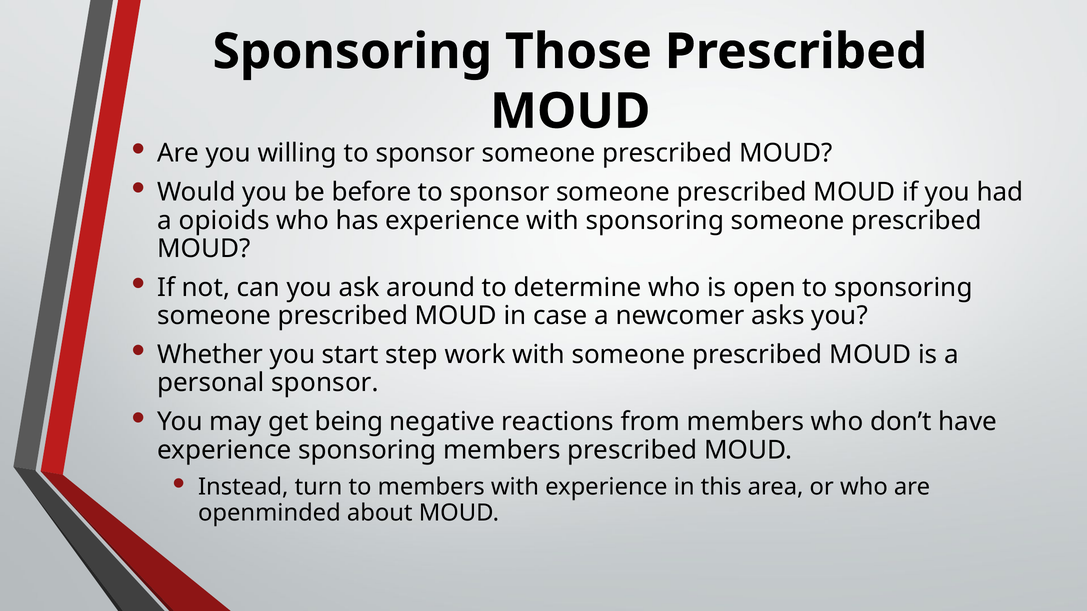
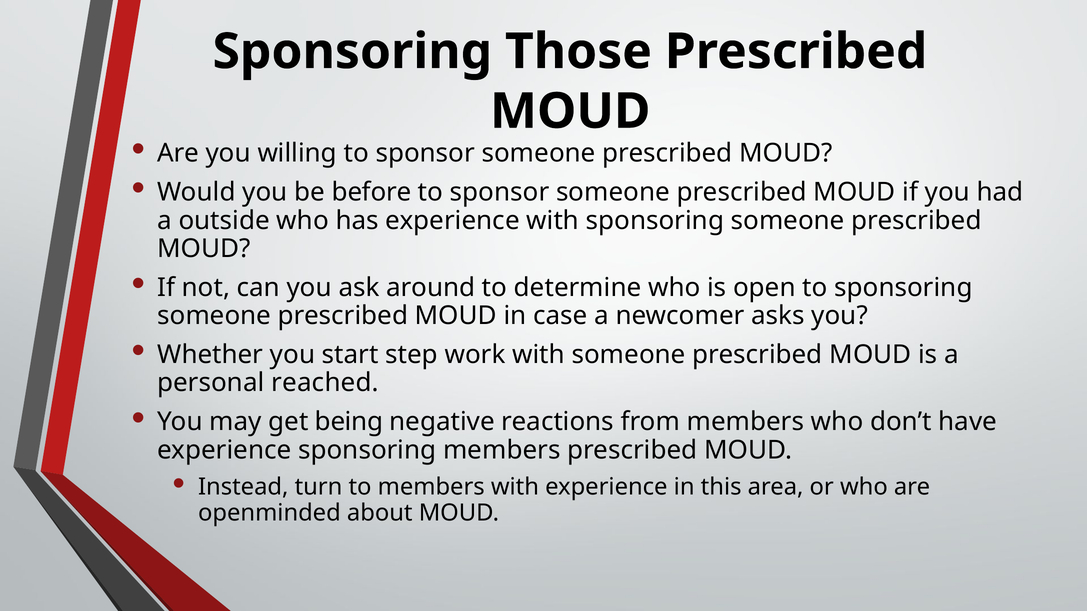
opioids: opioids -> outside
personal sponsor: sponsor -> reached
